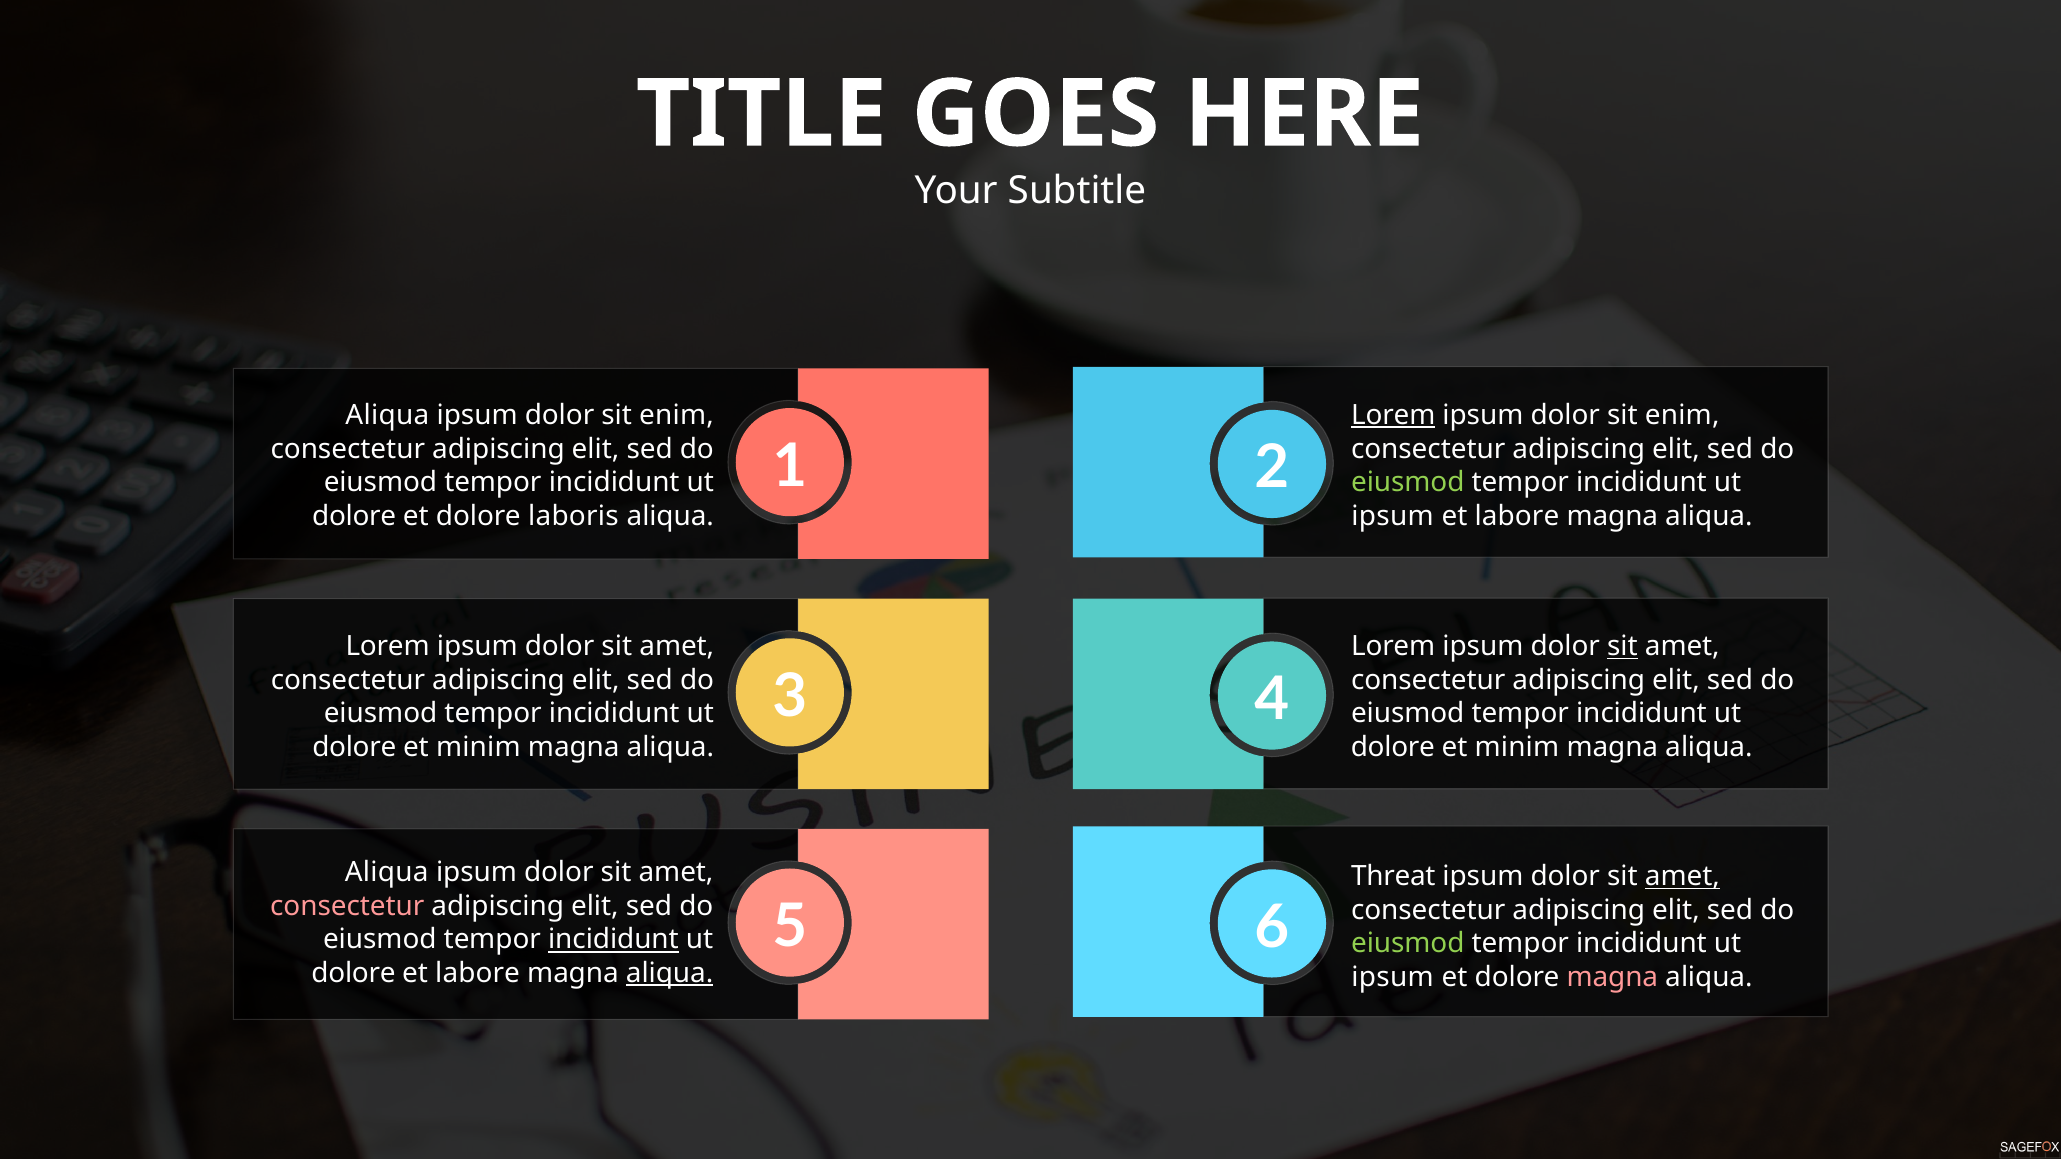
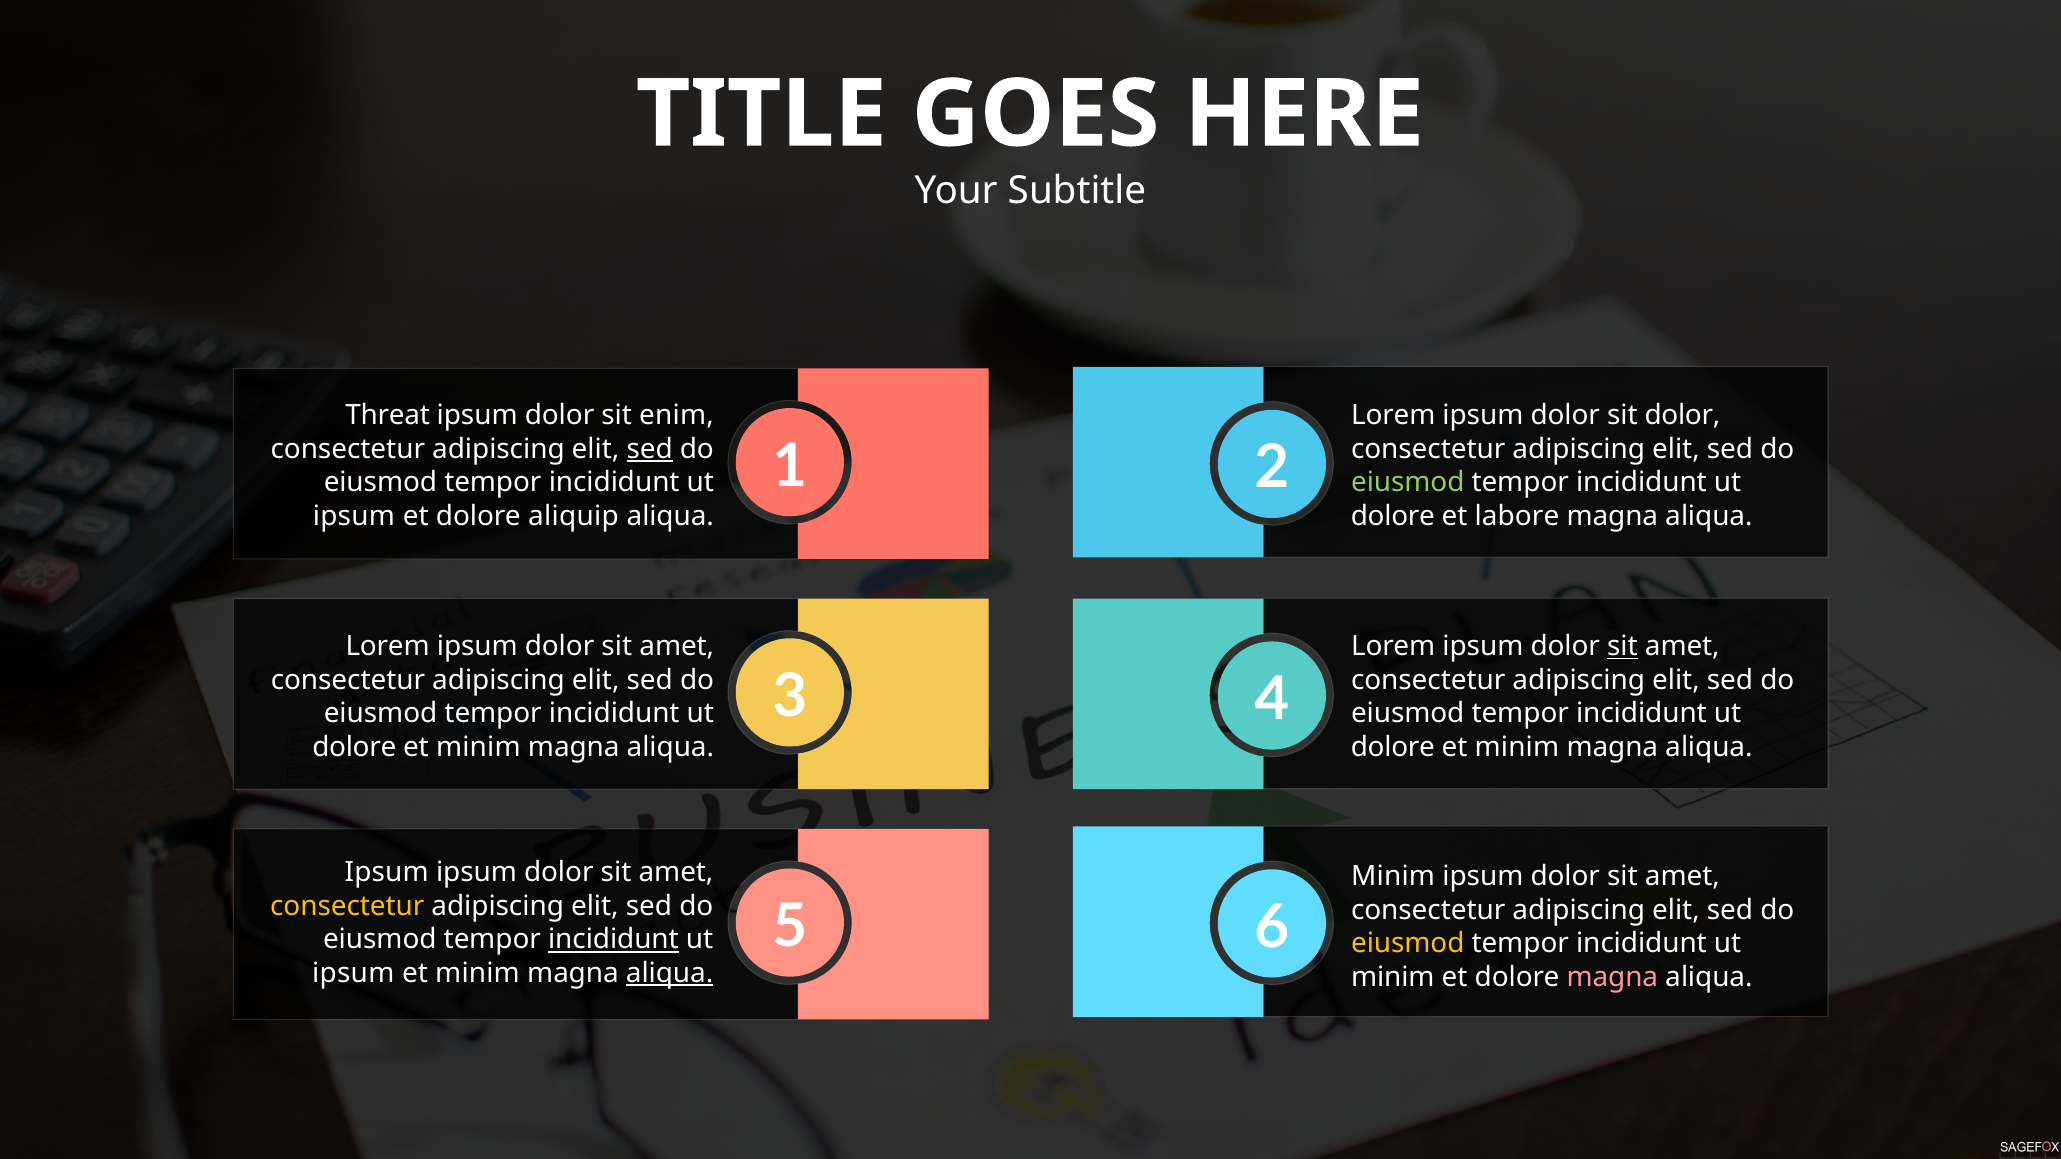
Aliqua at (387, 415): Aliqua -> Threat
Lorem at (1393, 415) underline: present -> none
enim at (1682, 415): enim -> dolor
sed at (650, 449) underline: none -> present
dolore at (354, 516): dolore -> ipsum
laboris: laboris -> aliquip
ipsum at (1393, 516): ipsum -> dolore
Aliqua at (387, 873): Aliqua -> Ipsum
Threat at (1393, 877): Threat -> Minim
amet at (1682, 877) underline: present -> none
consectetur at (347, 906) colour: pink -> yellow
eiusmod at (1408, 944) colour: light green -> yellow
dolore at (354, 974): dolore -> ipsum
labore at (478, 974): labore -> minim
ipsum at (1393, 977): ipsum -> minim
